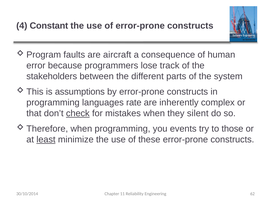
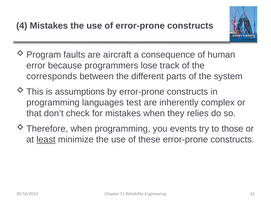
4 Constant: Constant -> Mistakes
stakeholders: stakeholders -> corresponds
rate: rate -> test
check underline: present -> none
silent: silent -> relies
